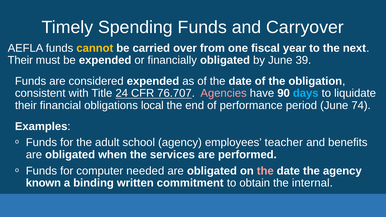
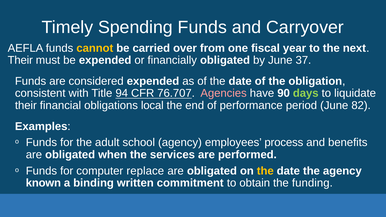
39: 39 -> 37
24: 24 -> 94
days colour: light blue -> light green
74: 74 -> 82
teacher: teacher -> process
needed: needed -> replace
the at (265, 171) colour: pink -> yellow
internal: internal -> funding
